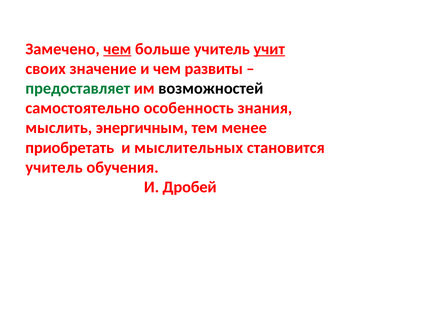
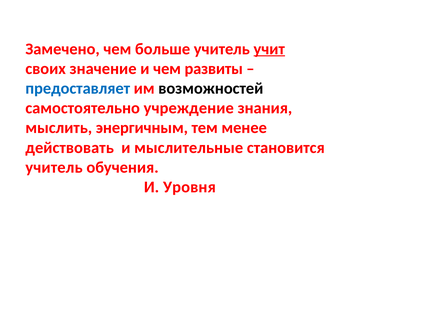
чем at (117, 49) underline: present -> none
предоставляет colour: green -> blue
особенность: особенность -> учреждение
приобретать: приобретать -> действовать
мыслительных: мыслительных -> мыслительные
Дробей: Дробей -> Уровня
